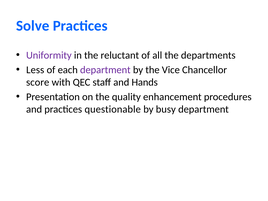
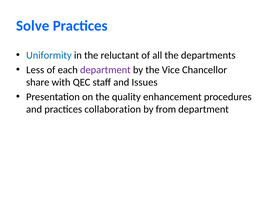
Uniformity colour: purple -> blue
score: score -> share
Hands: Hands -> Issues
questionable: questionable -> collaboration
busy: busy -> from
